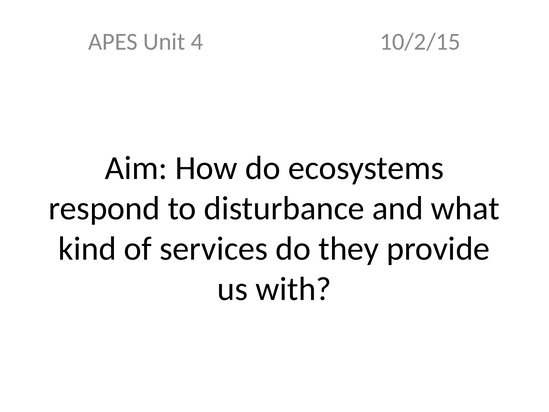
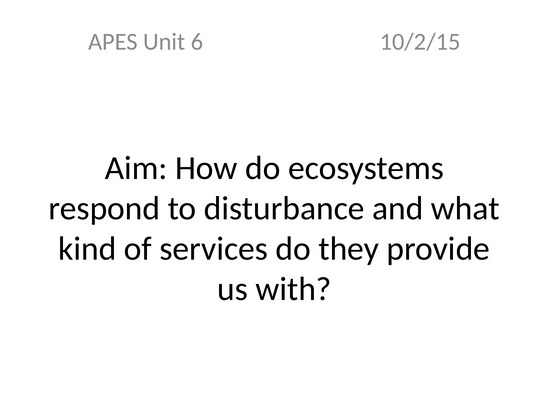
4: 4 -> 6
